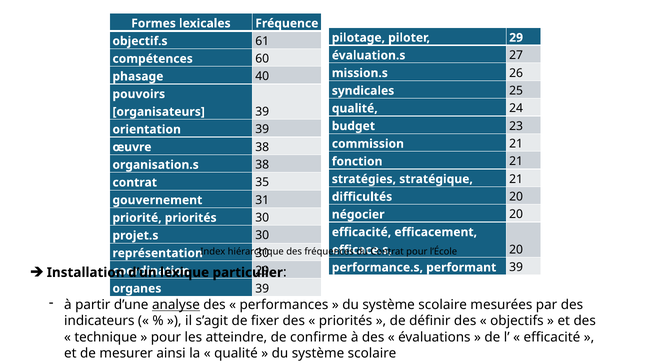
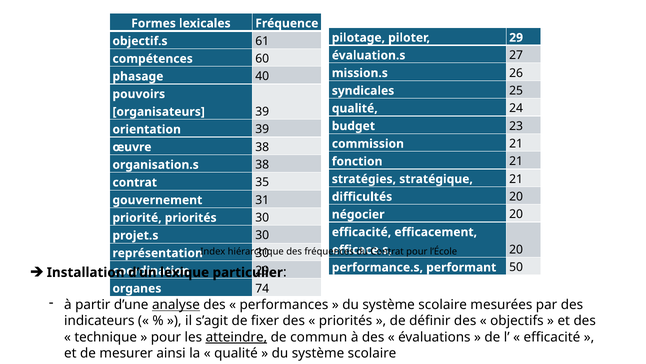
performant 39: 39 -> 50
organes 39: 39 -> 74
atteindre underline: none -> present
confirme: confirme -> commun
